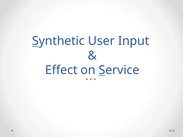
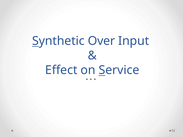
User: User -> Over
